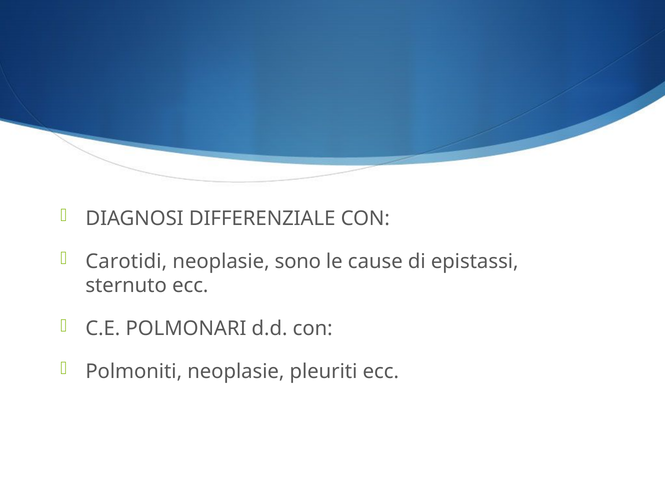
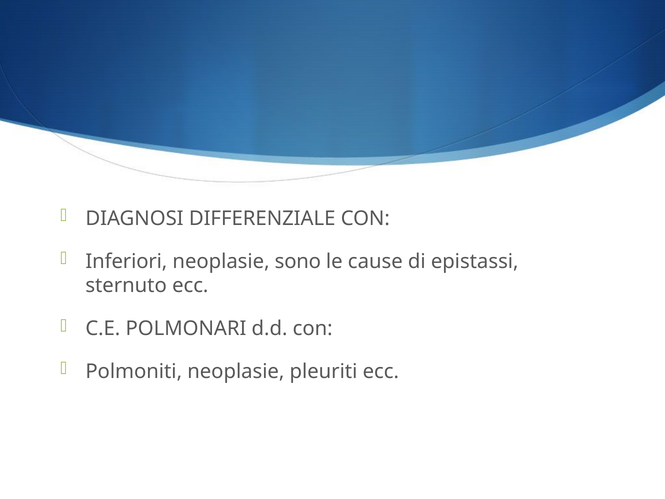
Carotidi: Carotidi -> Inferiori
